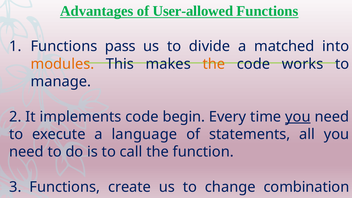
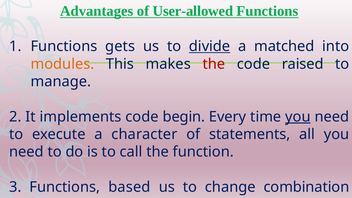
pass: pass -> gets
divide underline: none -> present
the at (214, 64) colour: orange -> red
works: works -> raised
language: language -> character
create: create -> based
